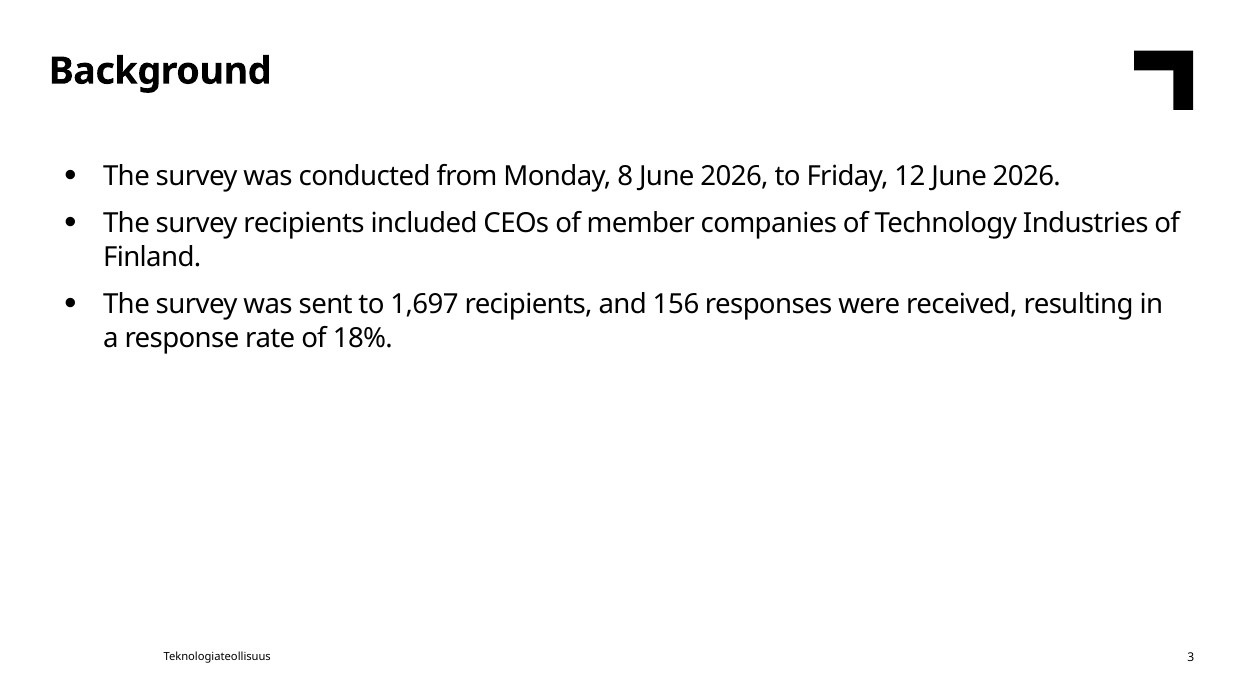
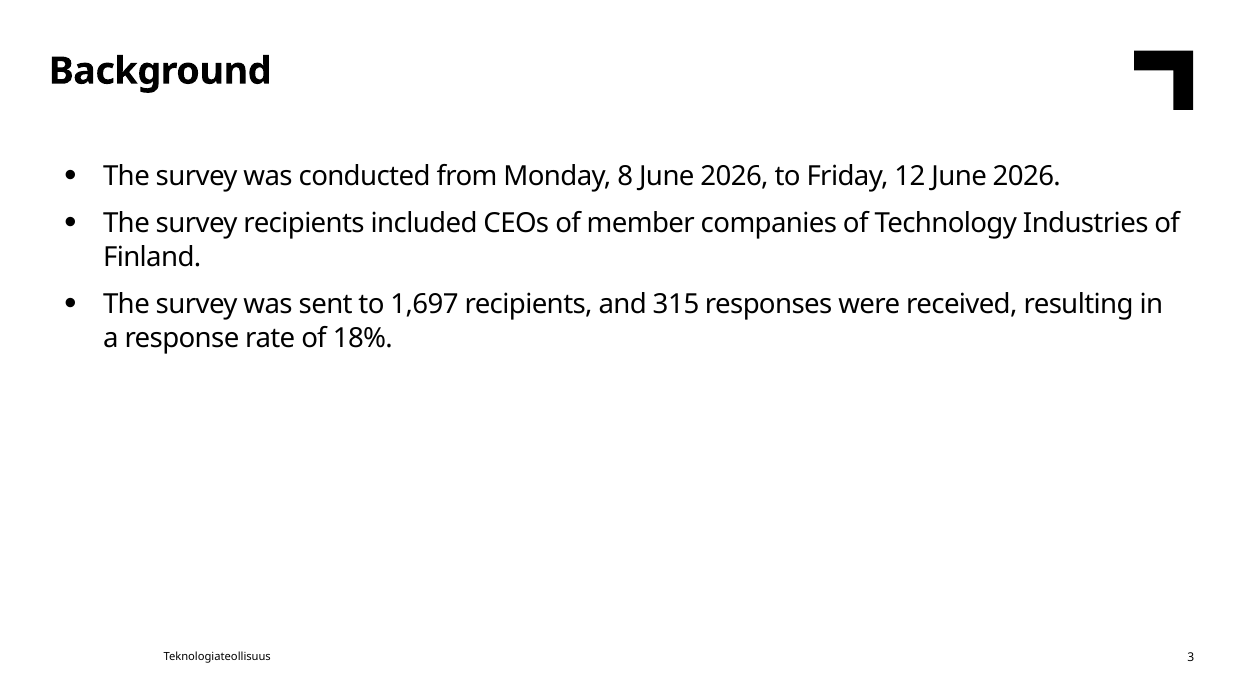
156: 156 -> 315
